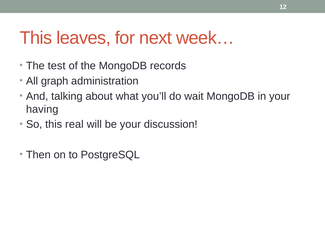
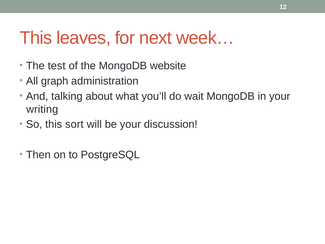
records: records -> website
having: having -> writing
real: real -> sort
